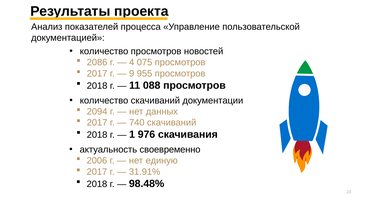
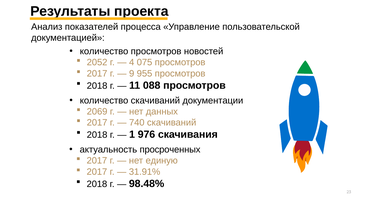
2086: 2086 -> 2052
2094: 2094 -> 2069
своевременно: своевременно -> просроченных
2006 at (97, 161): 2006 -> 2017
